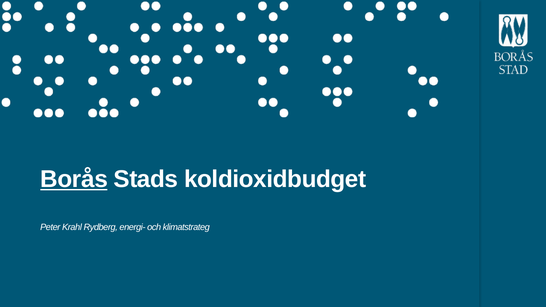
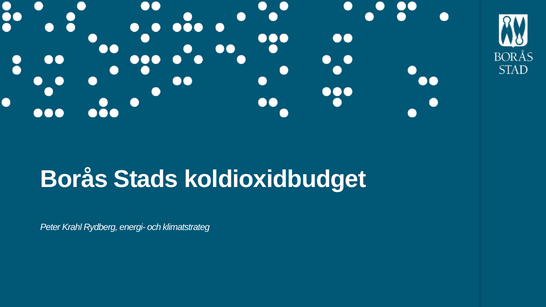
Borås underline: present -> none
